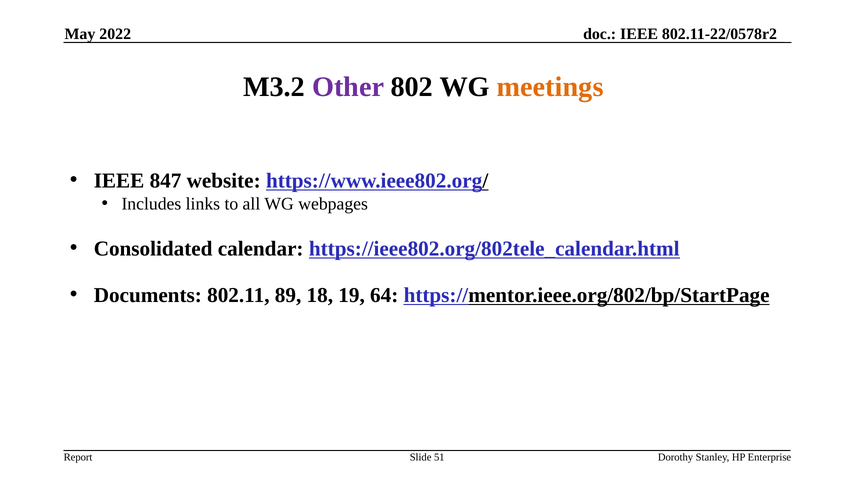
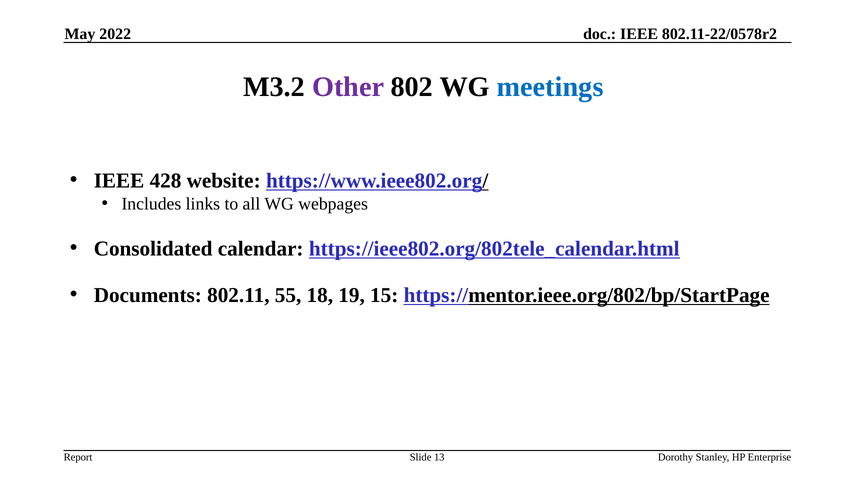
meetings colour: orange -> blue
847: 847 -> 428
89: 89 -> 55
64: 64 -> 15
51: 51 -> 13
